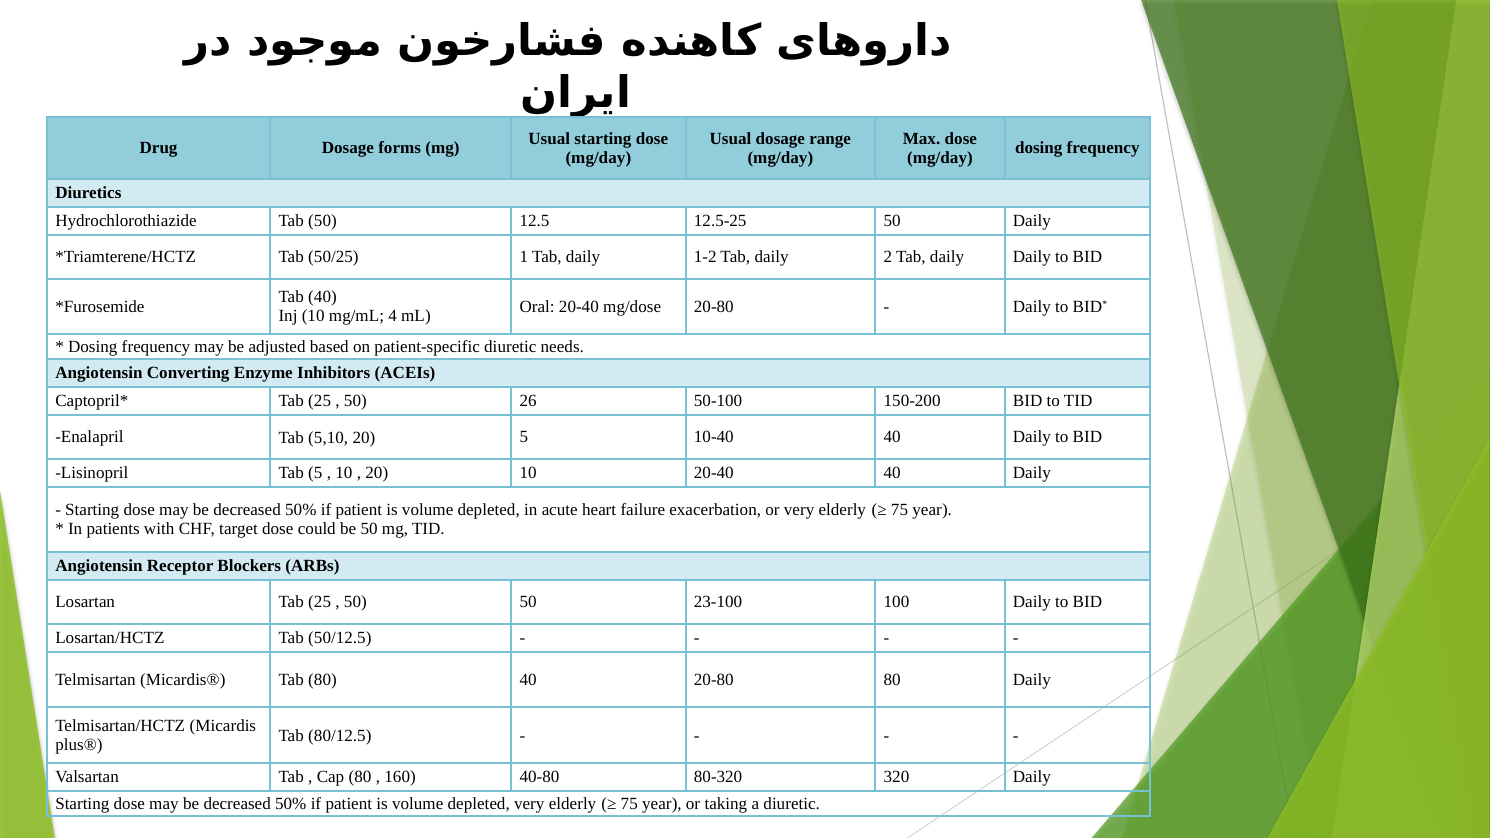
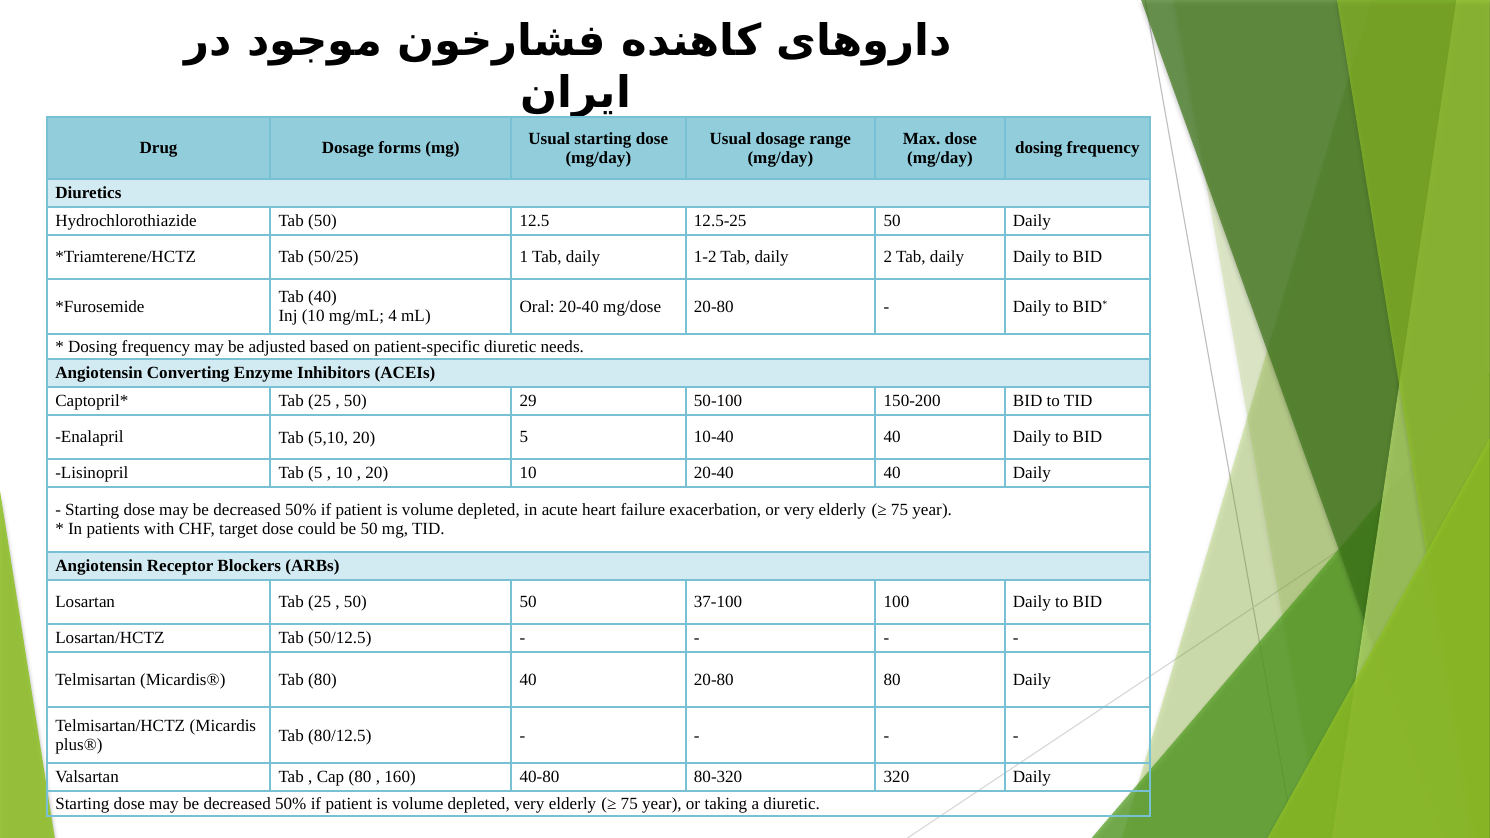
26: 26 -> 29
23-100: 23-100 -> 37-100
